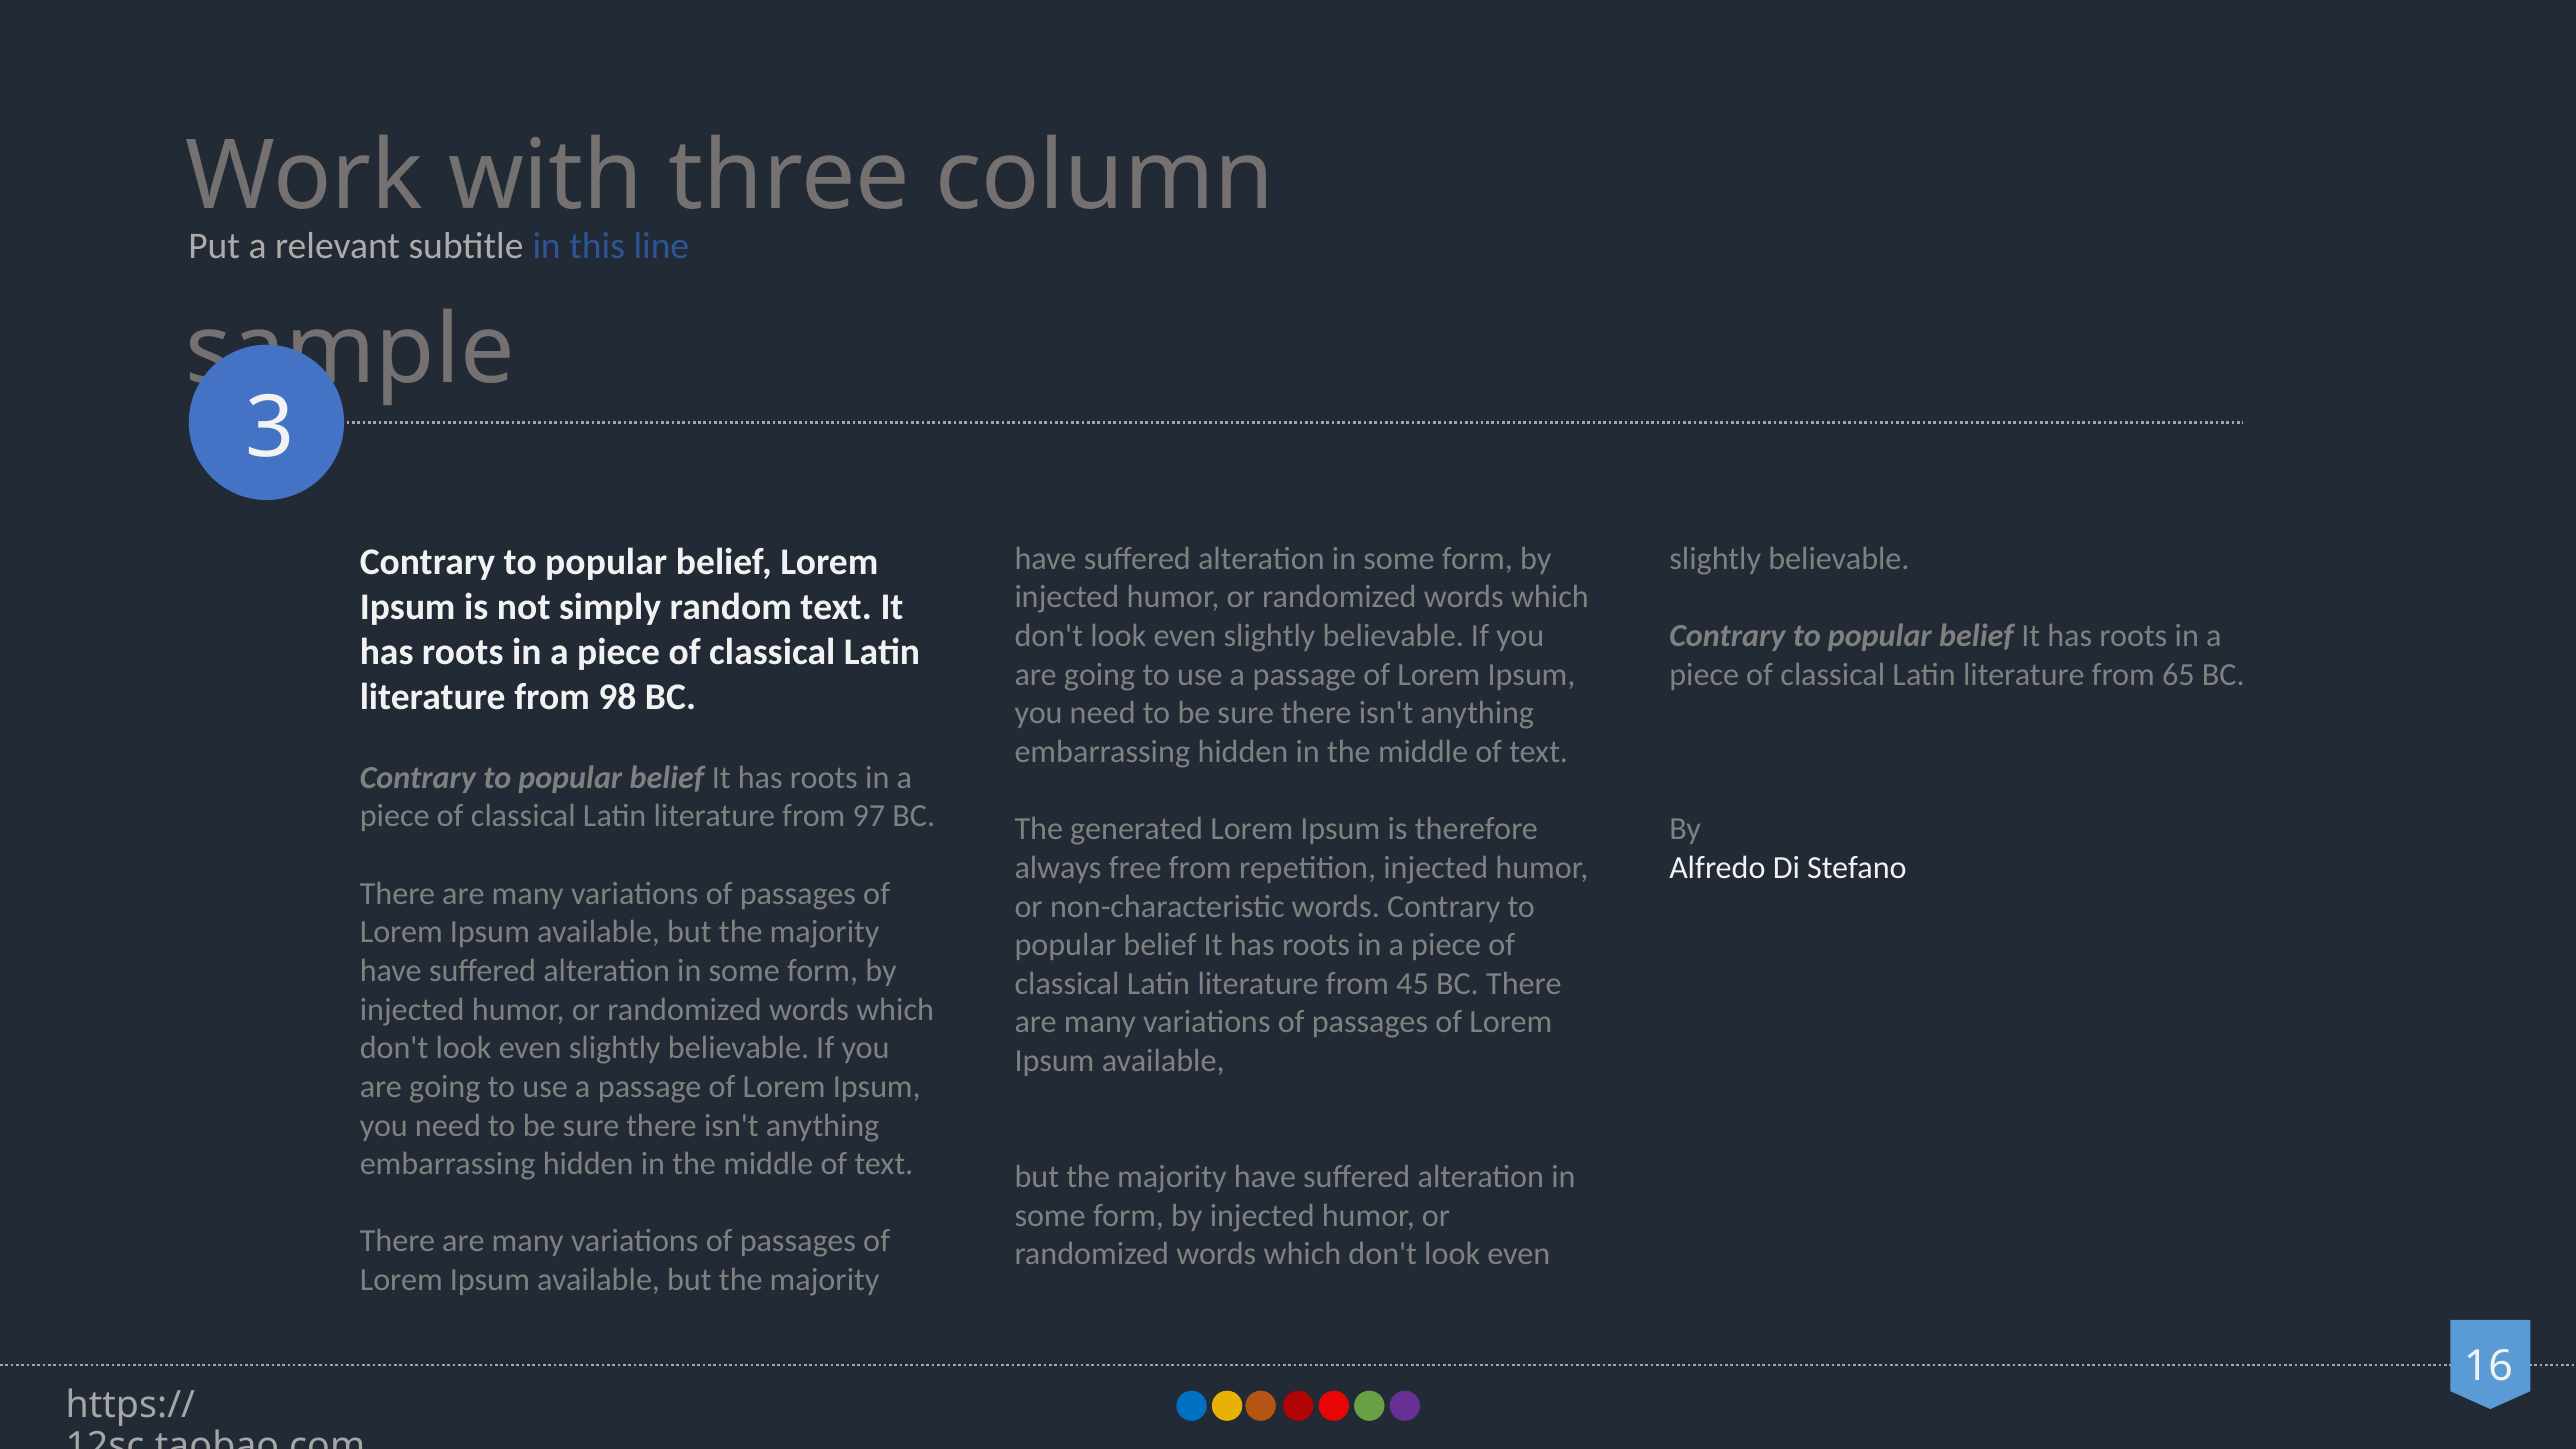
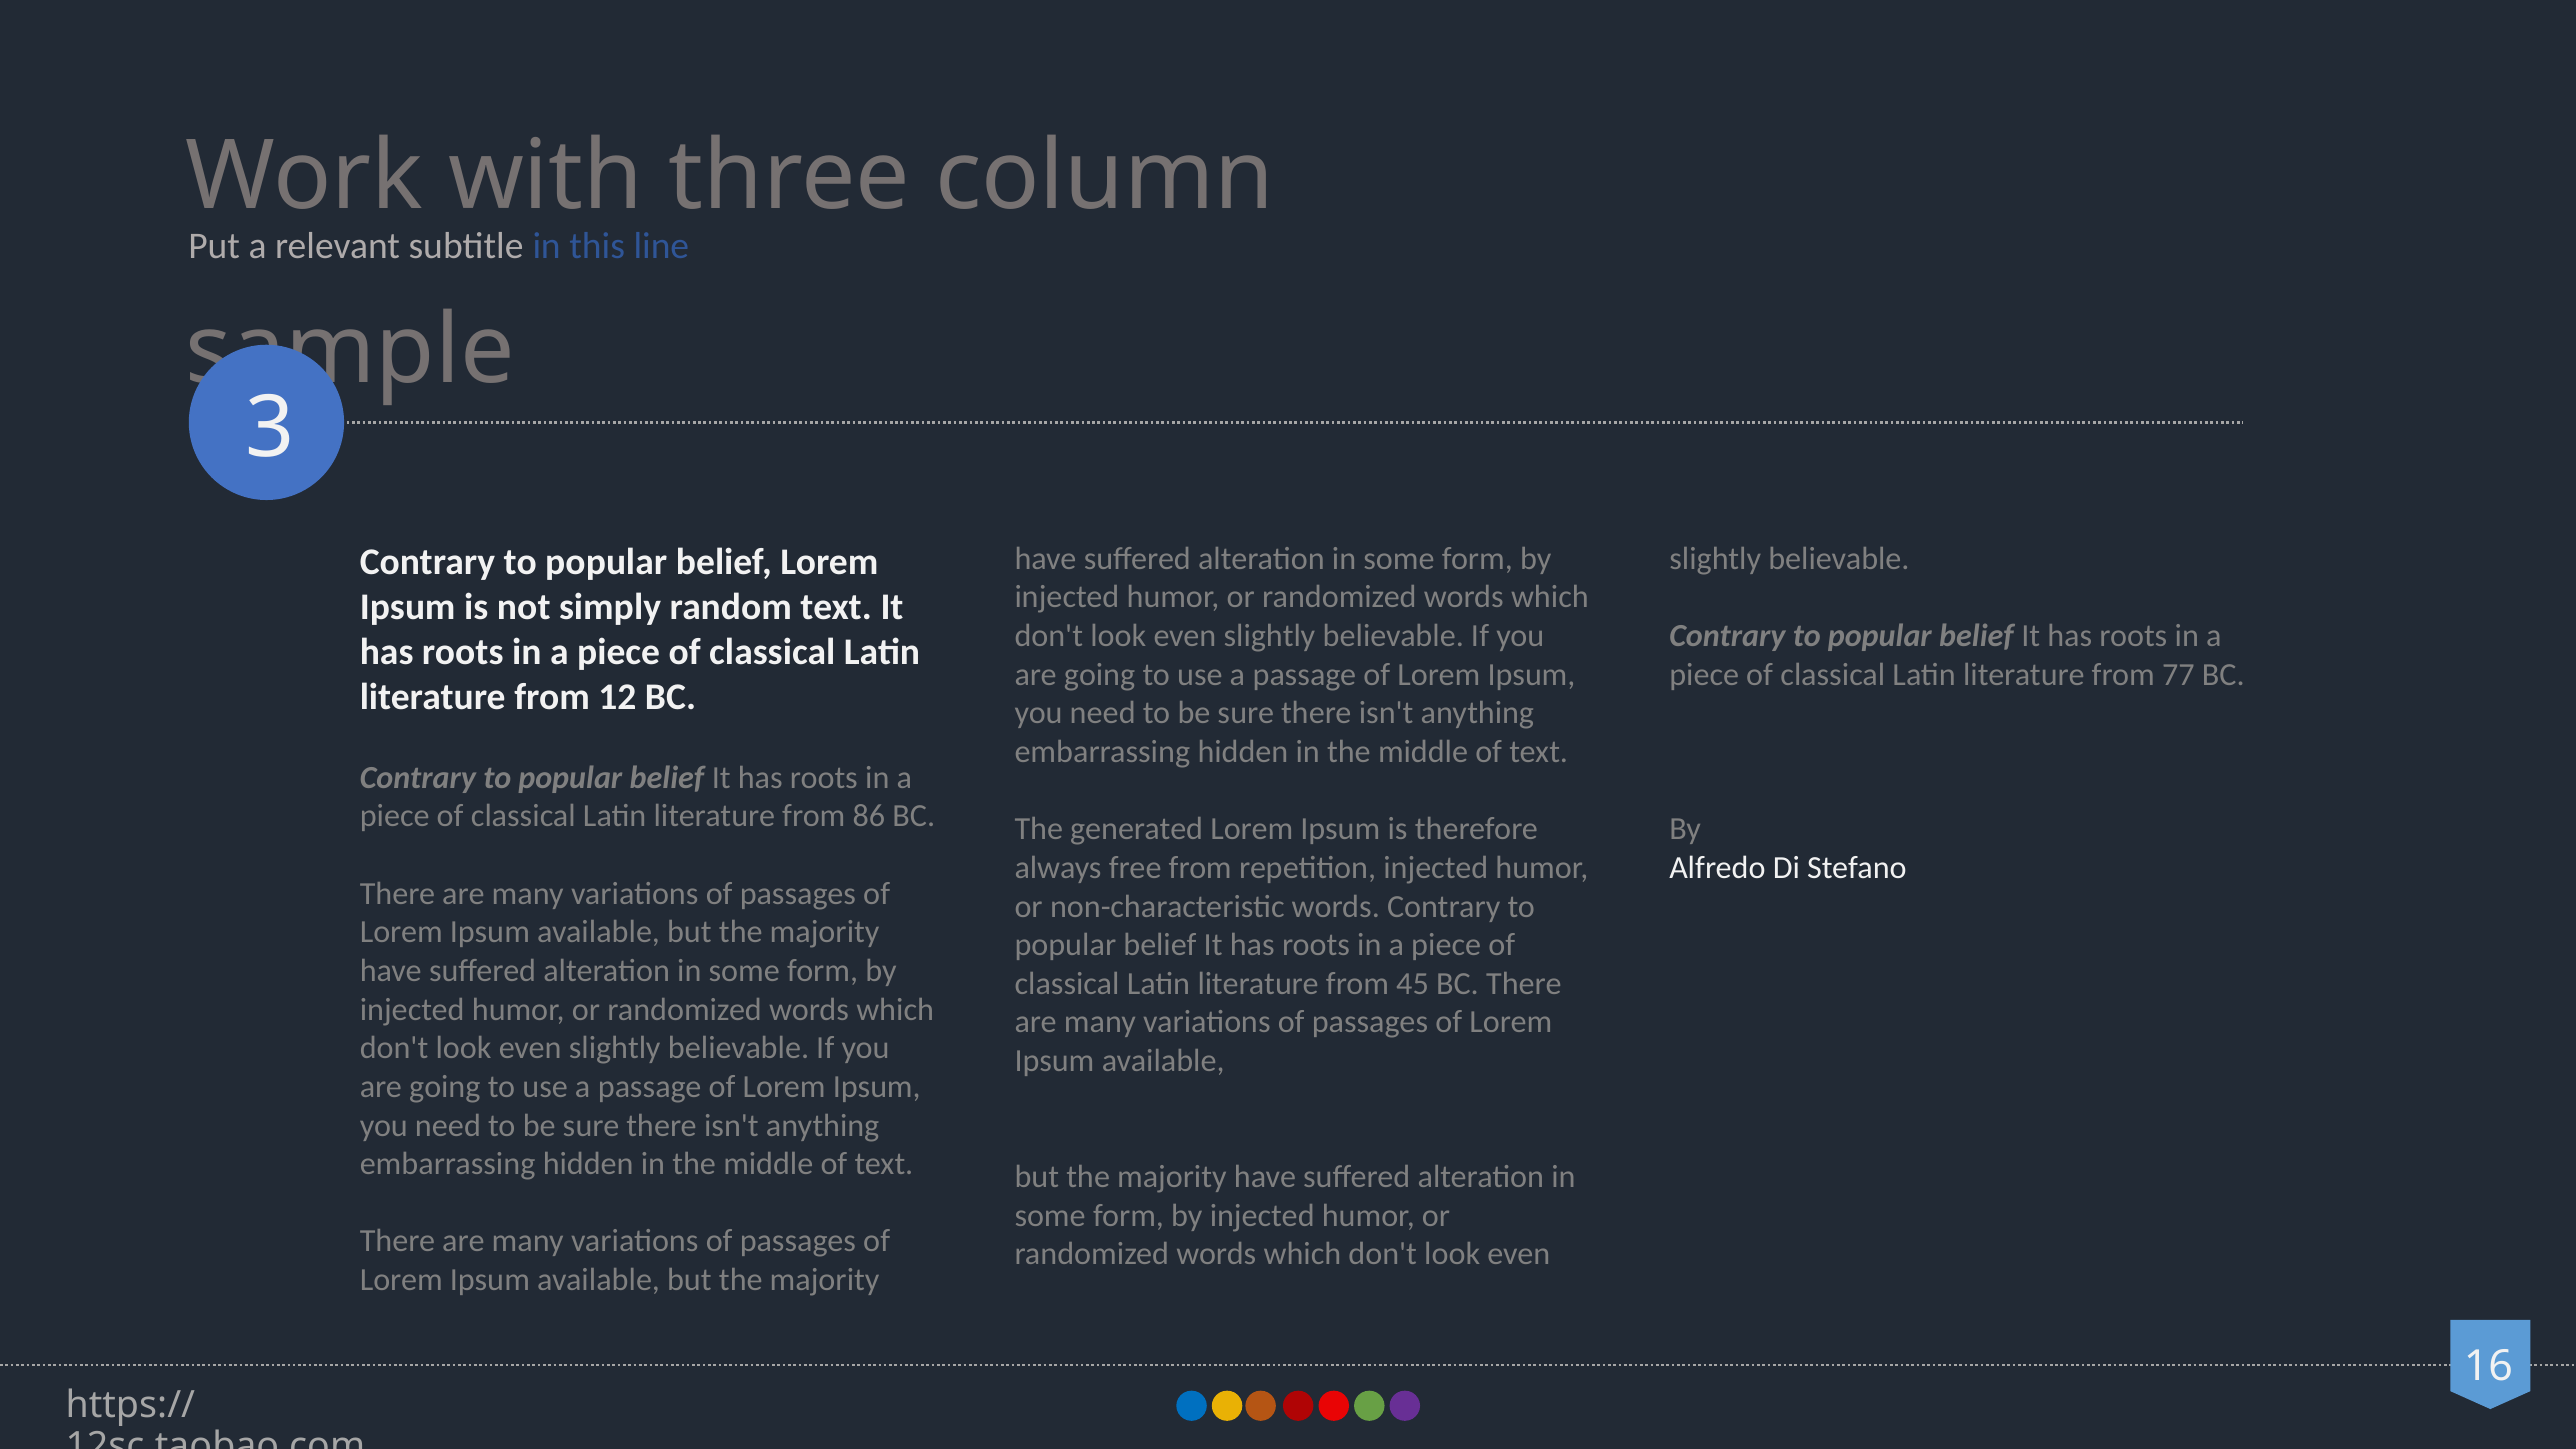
65: 65 -> 77
98: 98 -> 12
97: 97 -> 86
